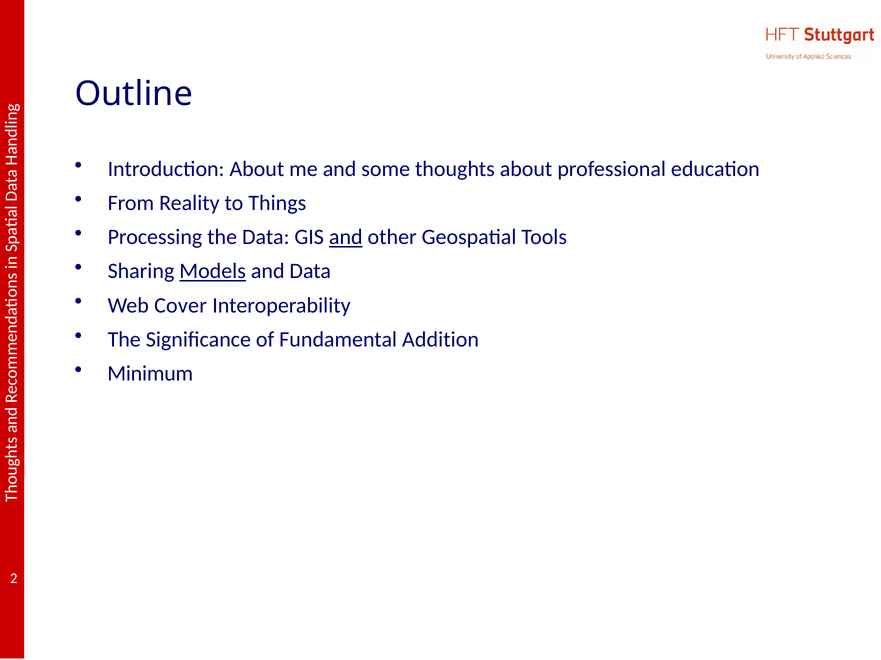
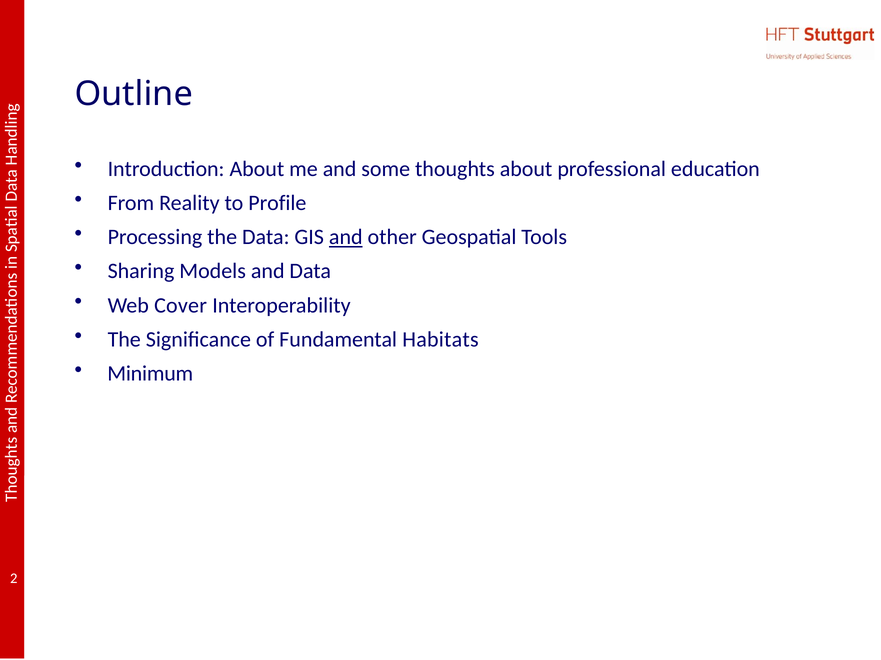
Things: Things -> Profile
Models underline: present -> none
Addition: Addition -> Habitats
